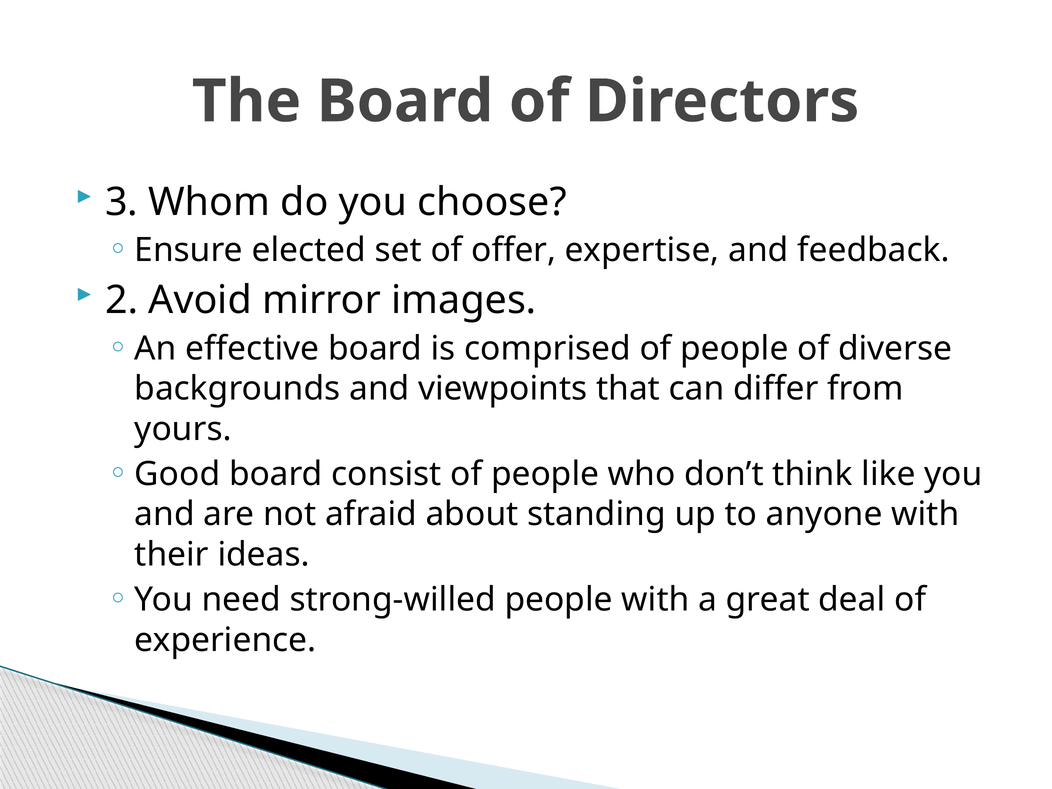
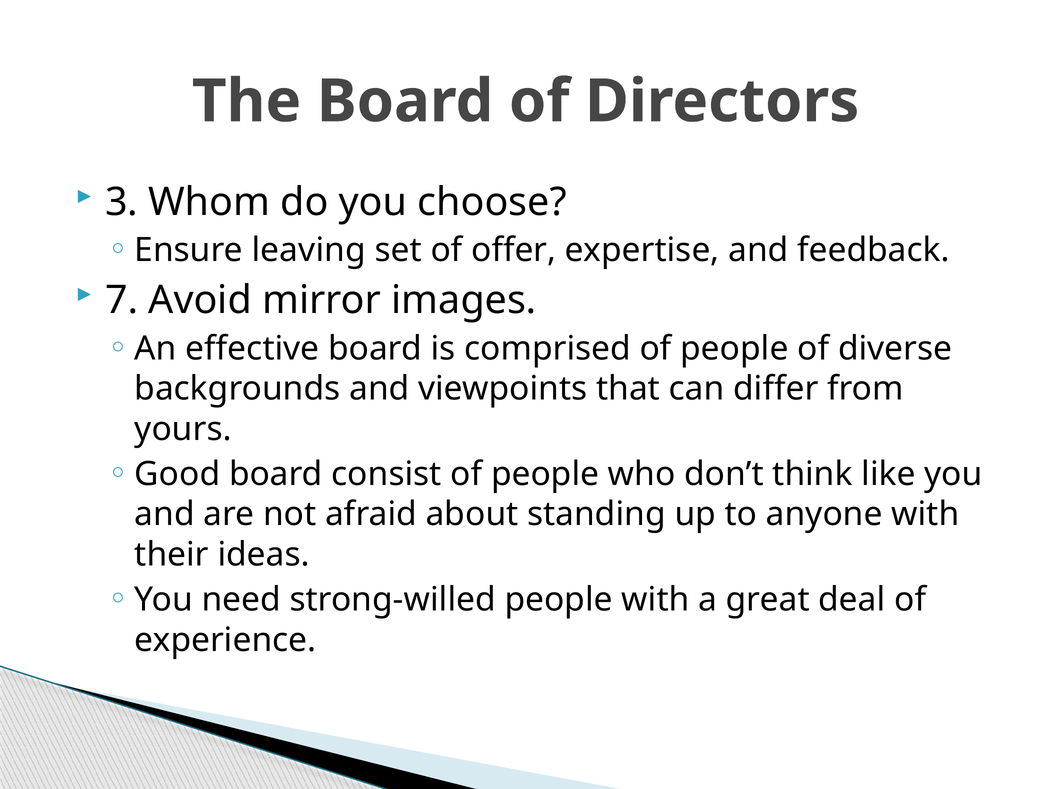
elected: elected -> leaving
2: 2 -> 7
